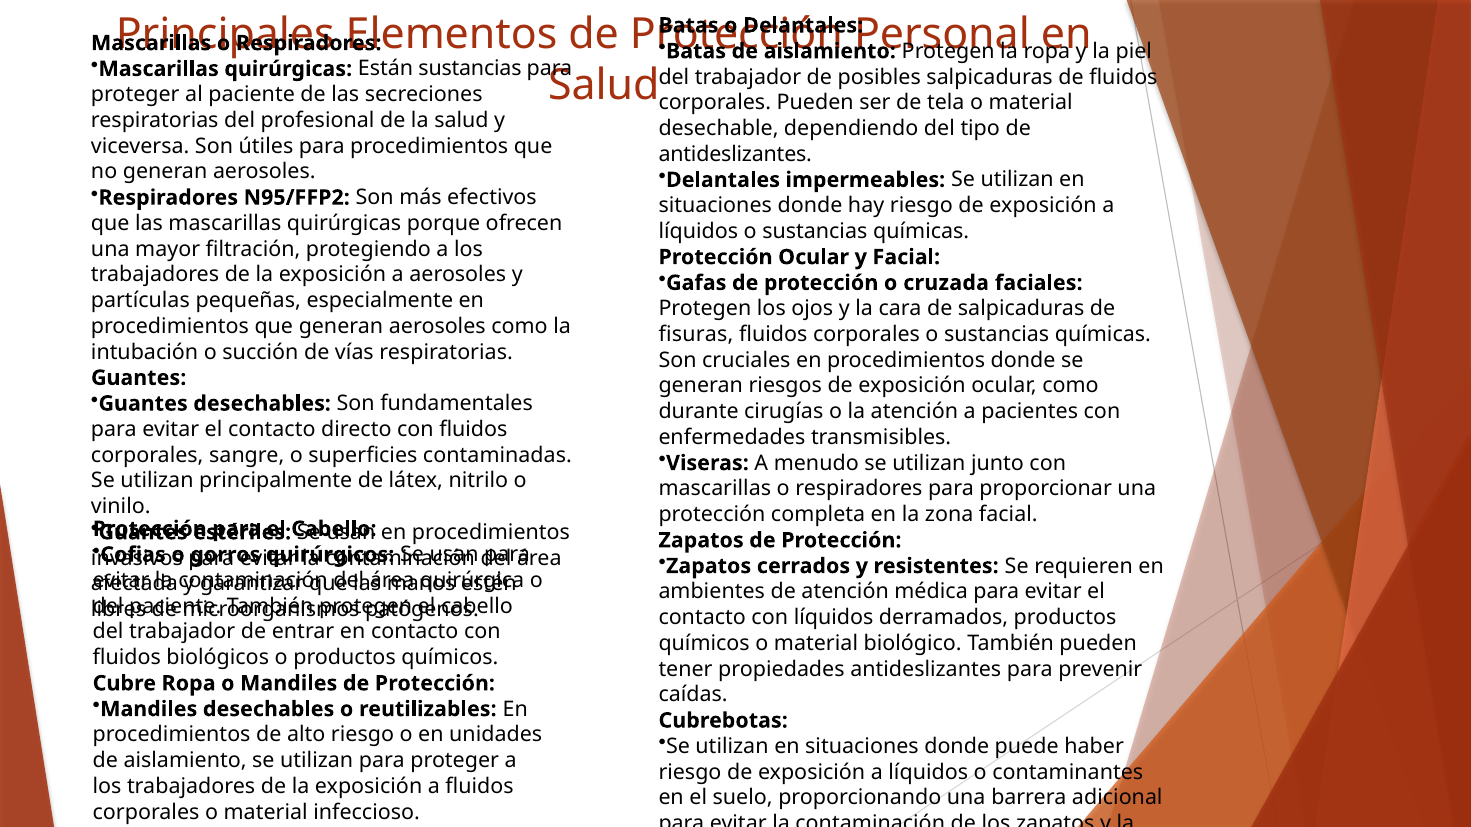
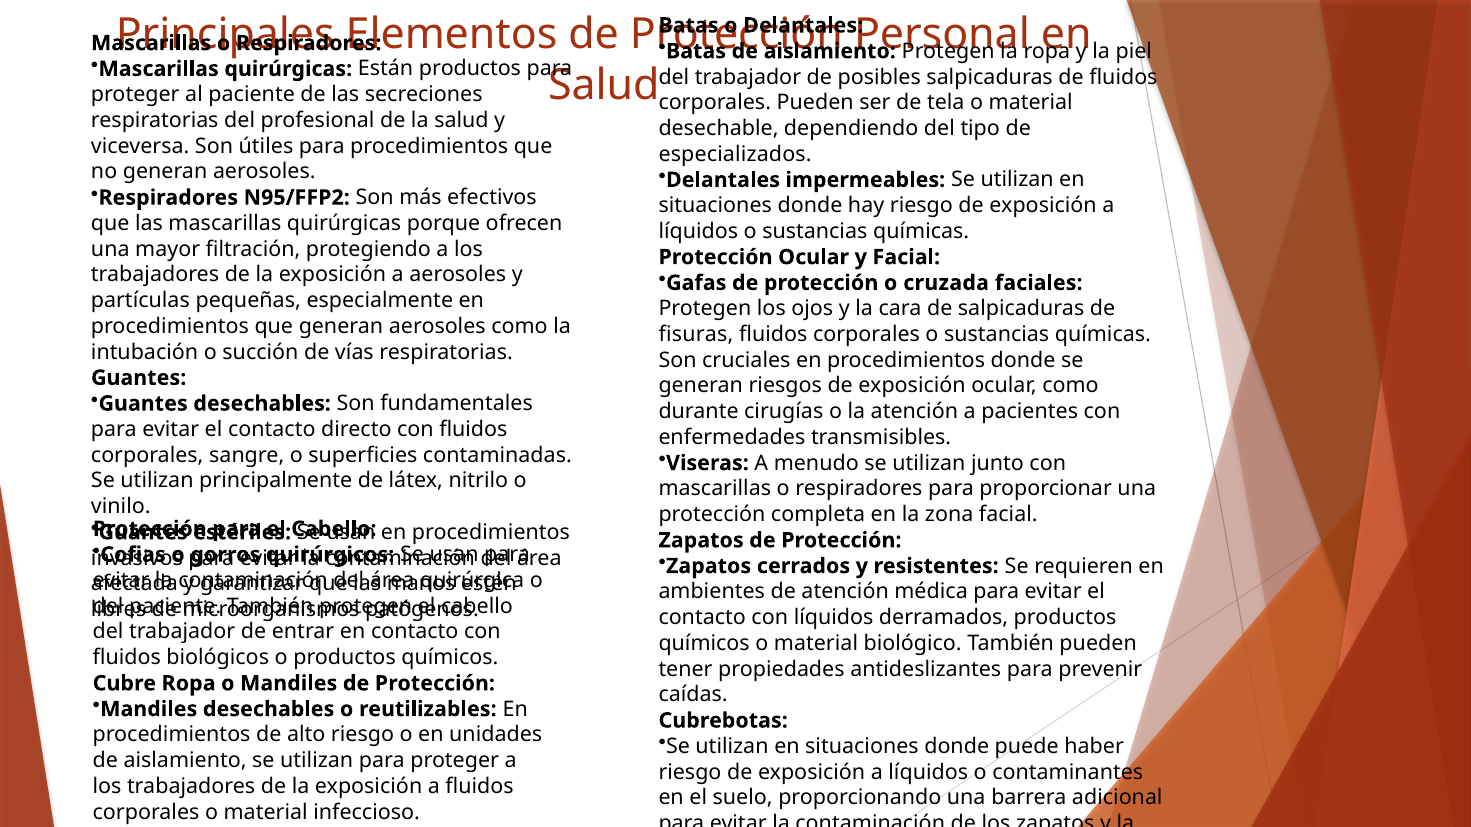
Están sustancias: sustancias -> productos
antideslizantes at (735, 154): antideslizantes -> especializados
